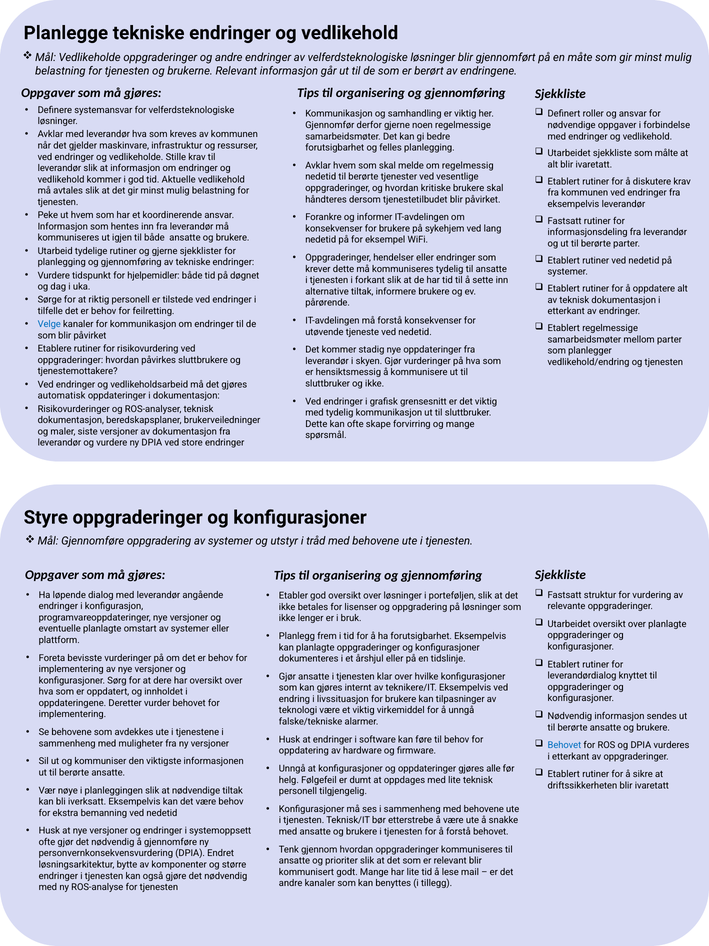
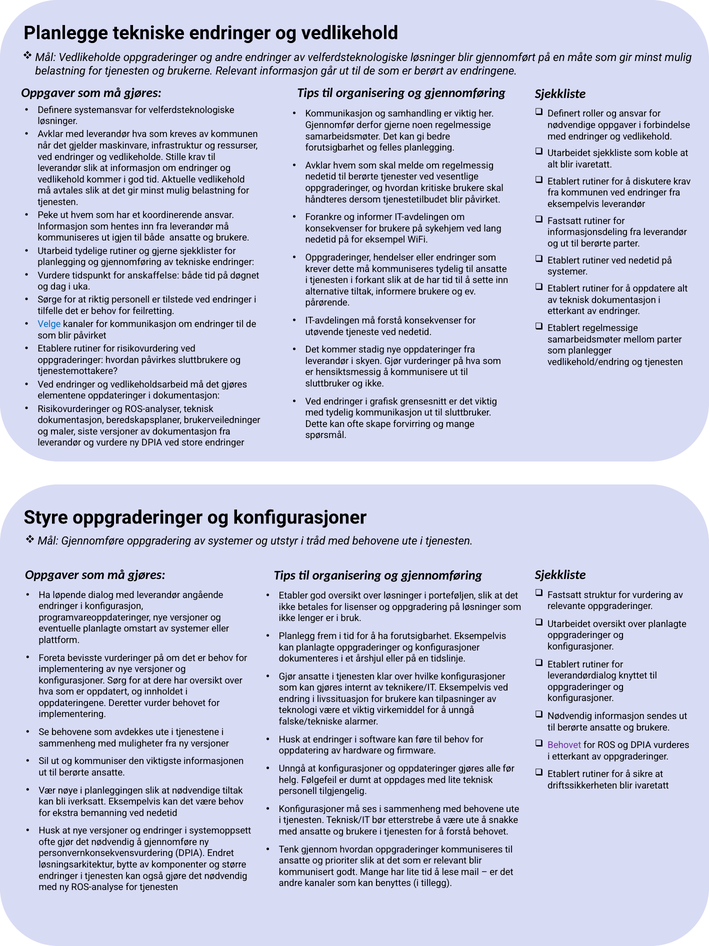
målte: målte -> koble
hjelpemidler: hjelpemidler -> anskaffelse
automatisk: automatisk -> elementene
Behovet at (564, 745) colour: blue -> purple
